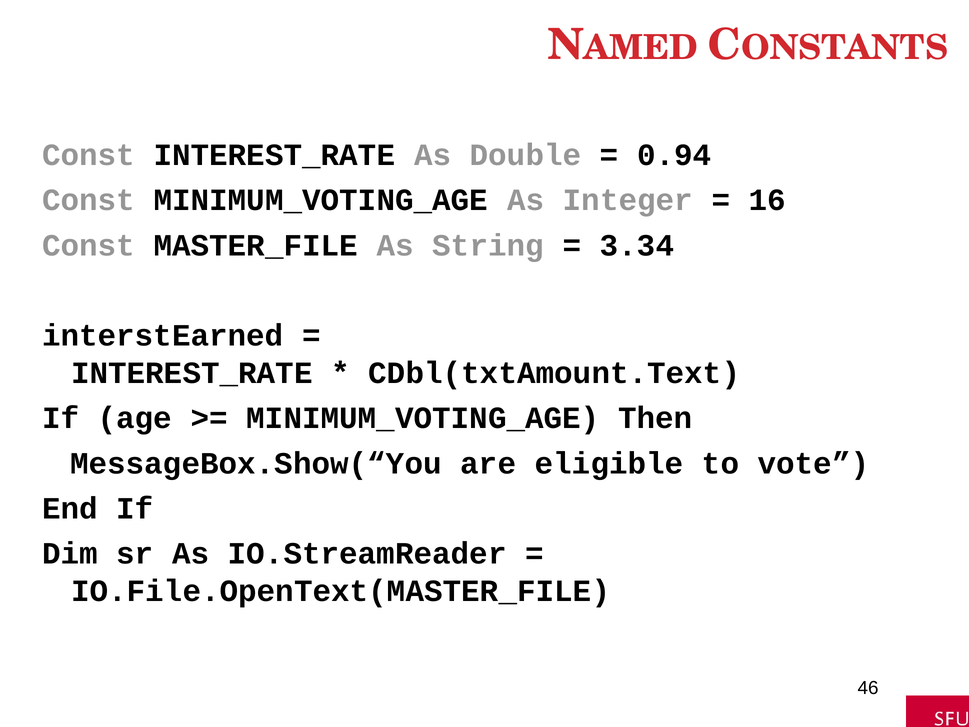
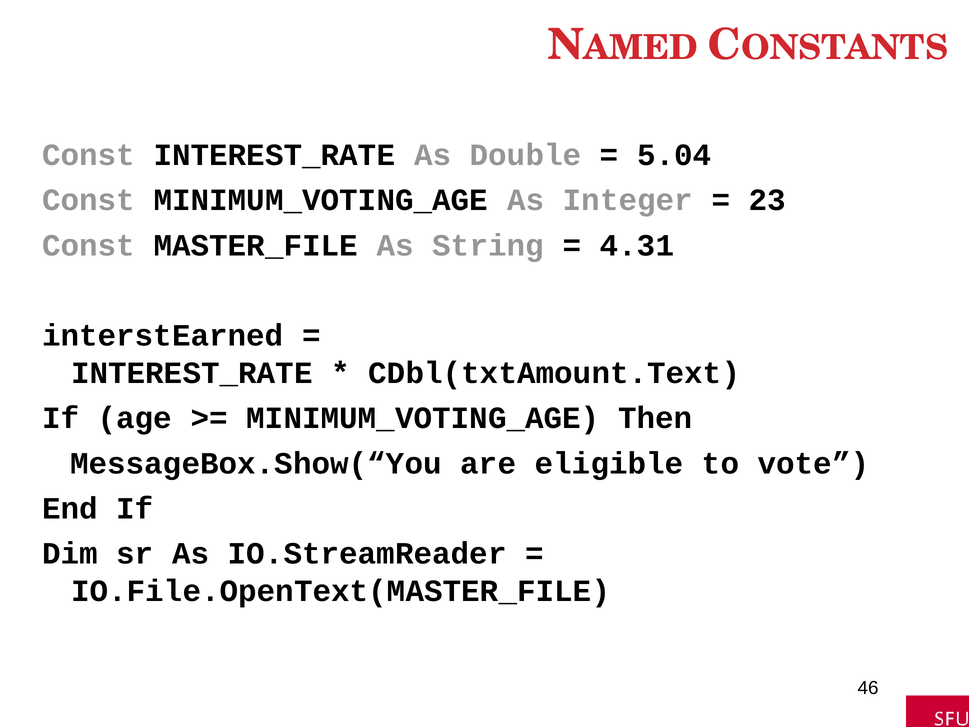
0.94: 0.94 -> 5.04
16: 16 -> 23
3.34: 3.34 -> 4.31
